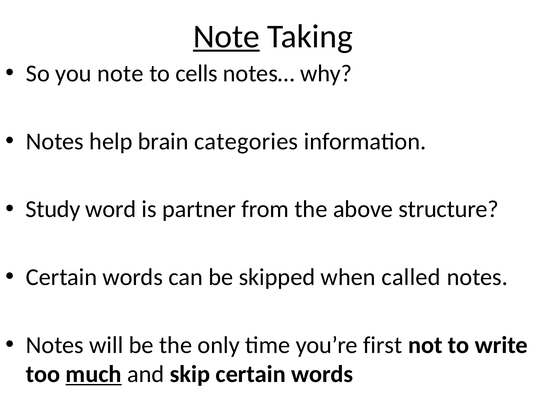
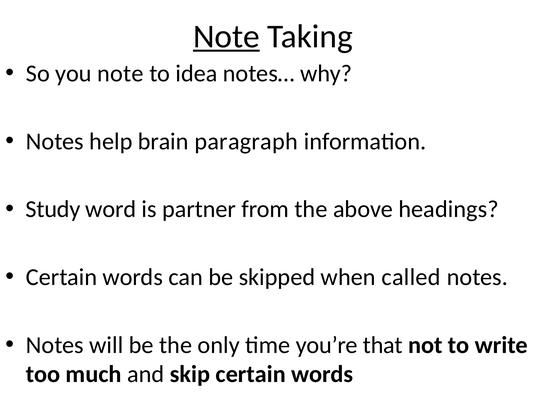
cells: cells -> idea
categories: categories -> paragraph
structure: structure -> headings
first: first -> that
much underline: present -> none
